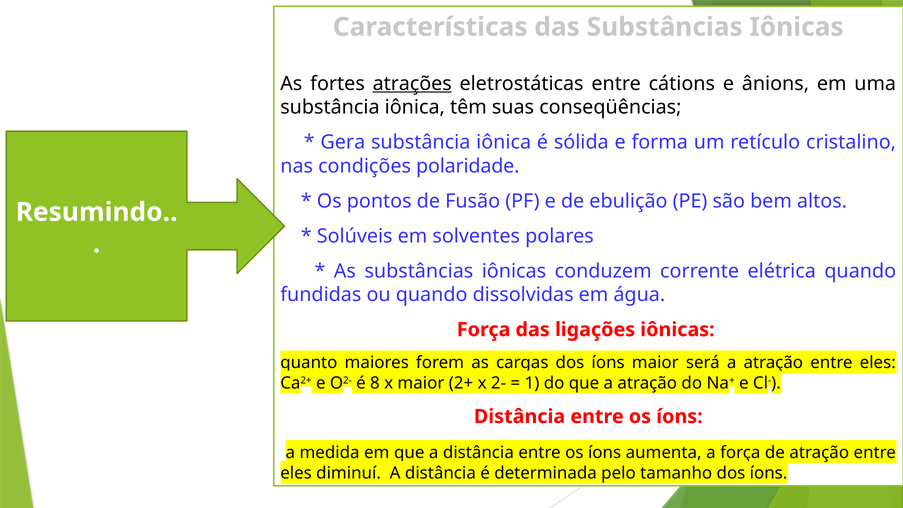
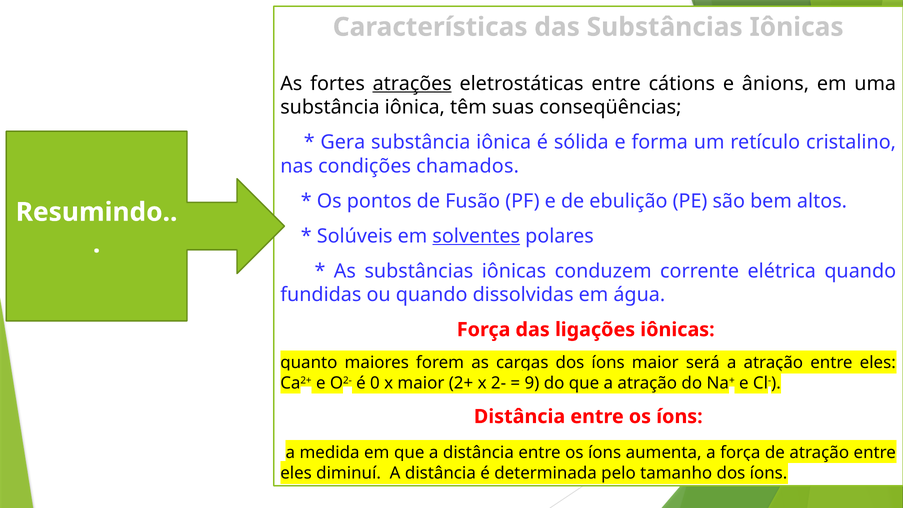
polaridade: polaridade -> chamados
solventes underline: none -> present
8: 8 -> 0
1: 1 -> 9
